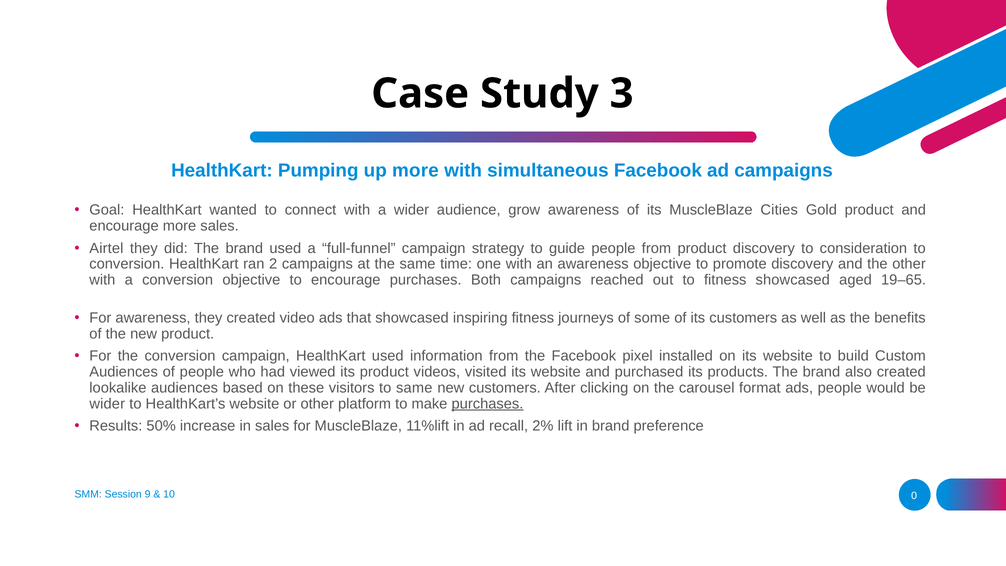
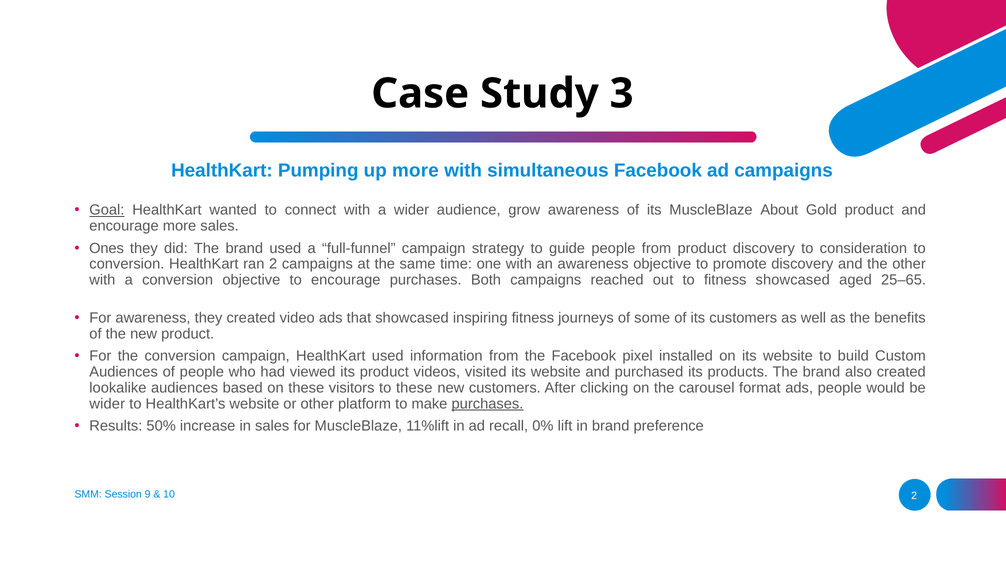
Goal underline: none -> present
Cities: Cities -> About
Airtel: Airtel -> Ones
19–65: 19–65 -> 25–65
to same: same -> these
2%: 2% -> 0%
10 0: 0 -> 2
